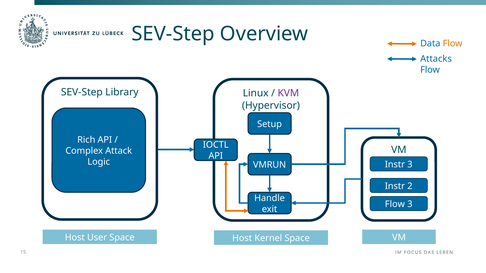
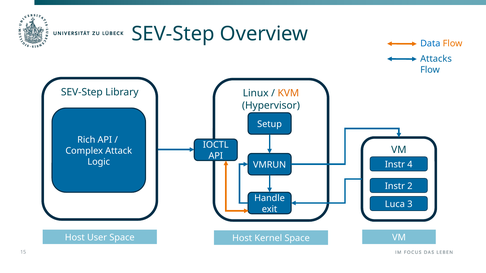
KVM colour: purple -> orange
3 at (410, 165): 3 -> 4
Flow at (395, 204): Flow -> Luca
